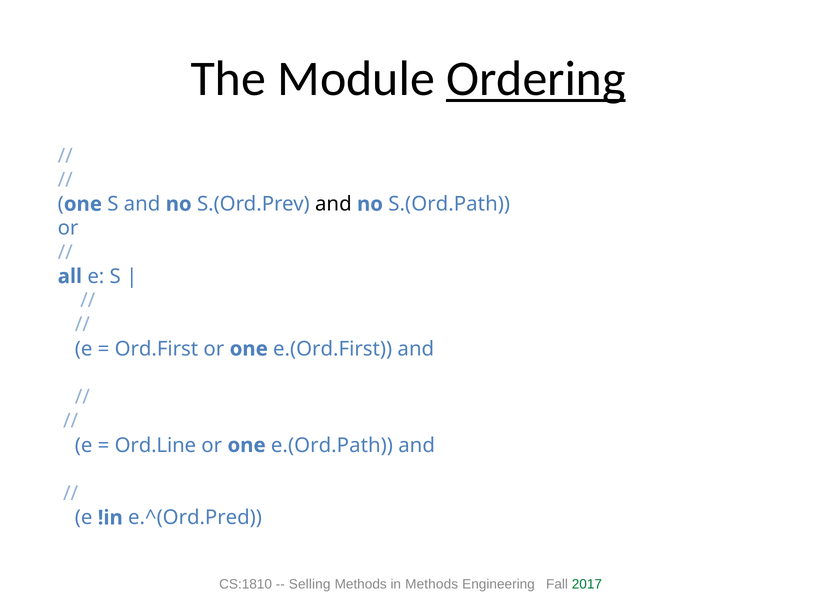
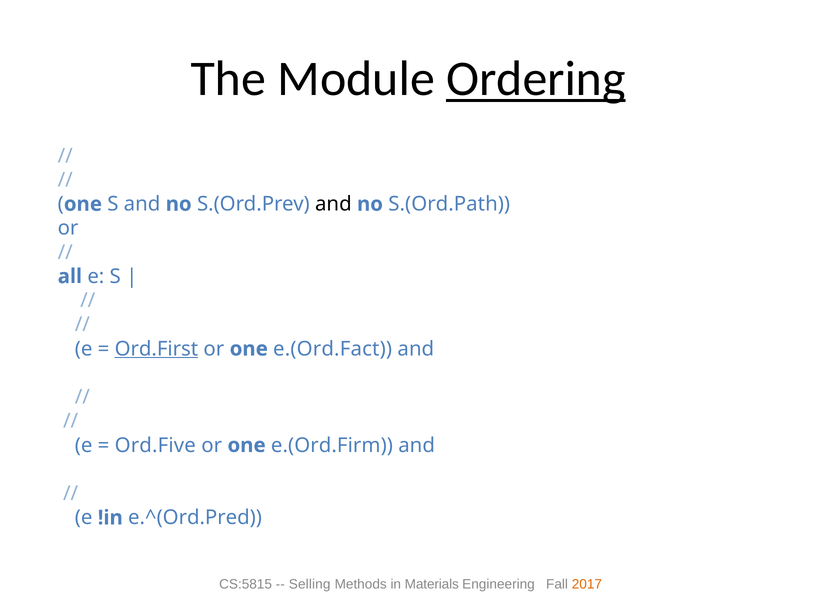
Ord.First underline: none -> present
e.(Ord.First: e.(Ord.First -> e.(Ord.Fact
Ord.Line: Ord.Line -> Ord.Five
e.(Ord.Path: e.(Ord.Path -> e.(Ord.Firm
CS:1810: CS:1810 -> CS:5815
in Methods: Methods -> Materials
2017 colour: green -> orange
